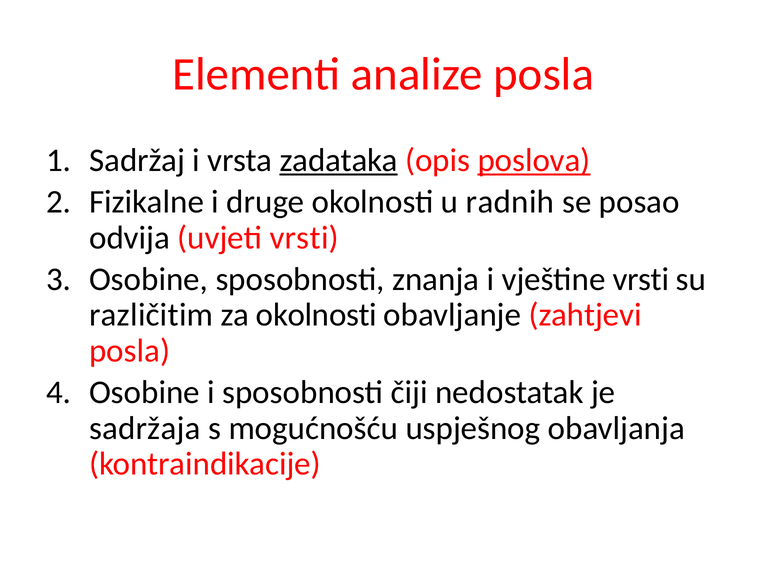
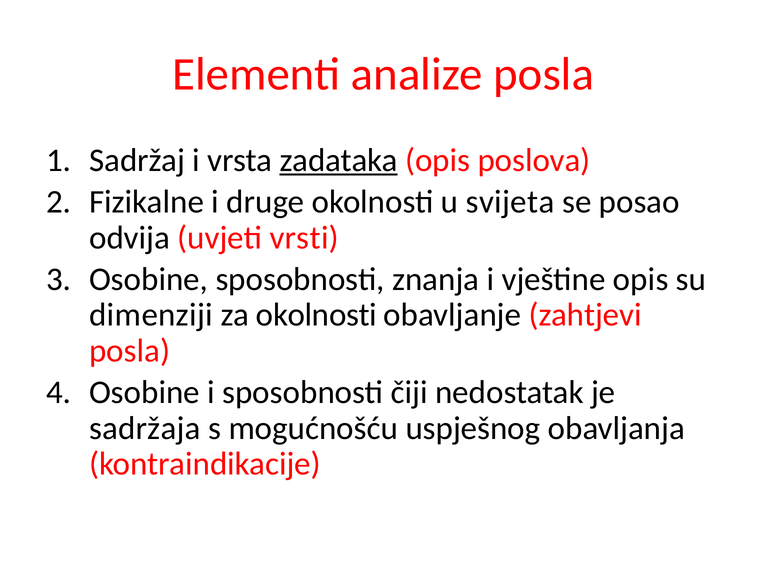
poslova underline: present -> none
radnih: radnih -> svijeta
vještine vrsti: vrsti -> opis
različitim: različitim -> dimenziji
